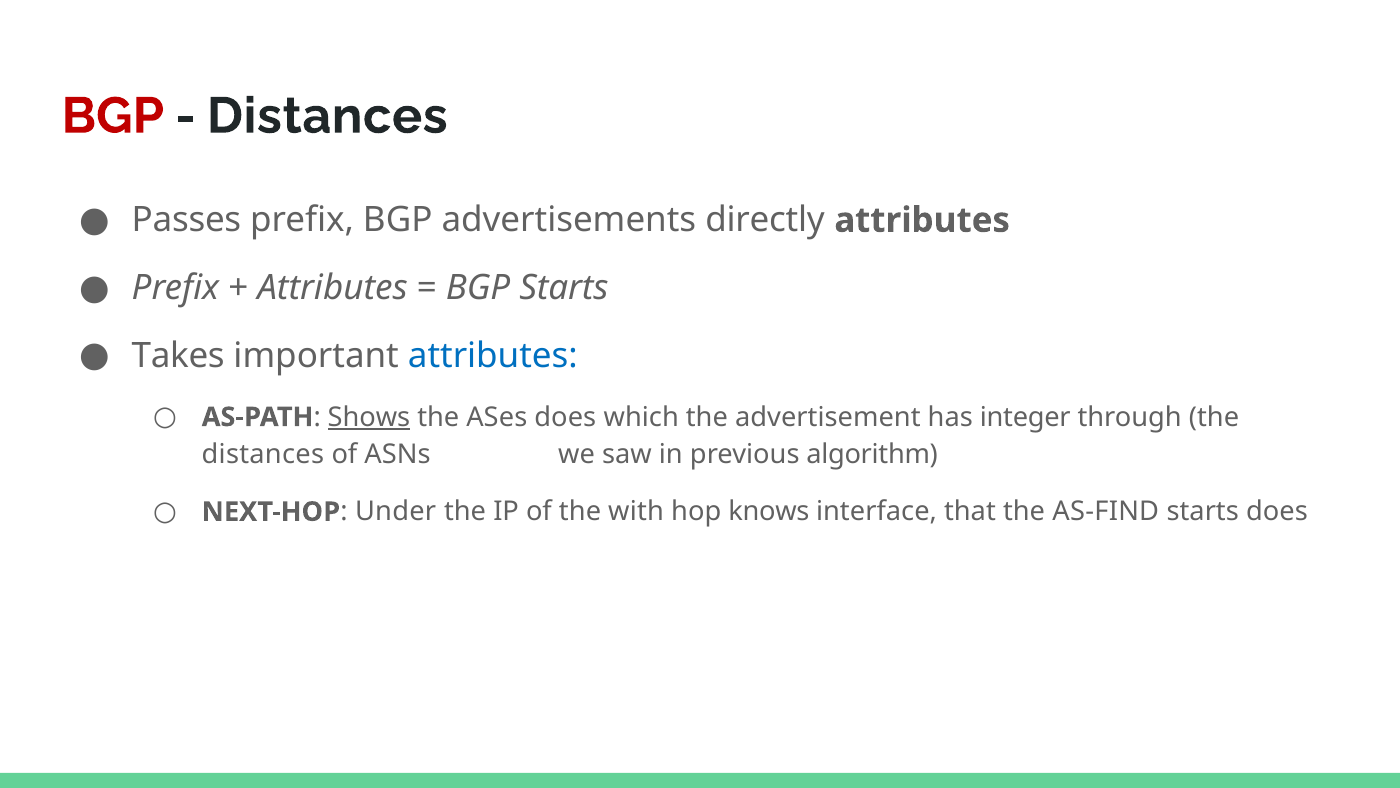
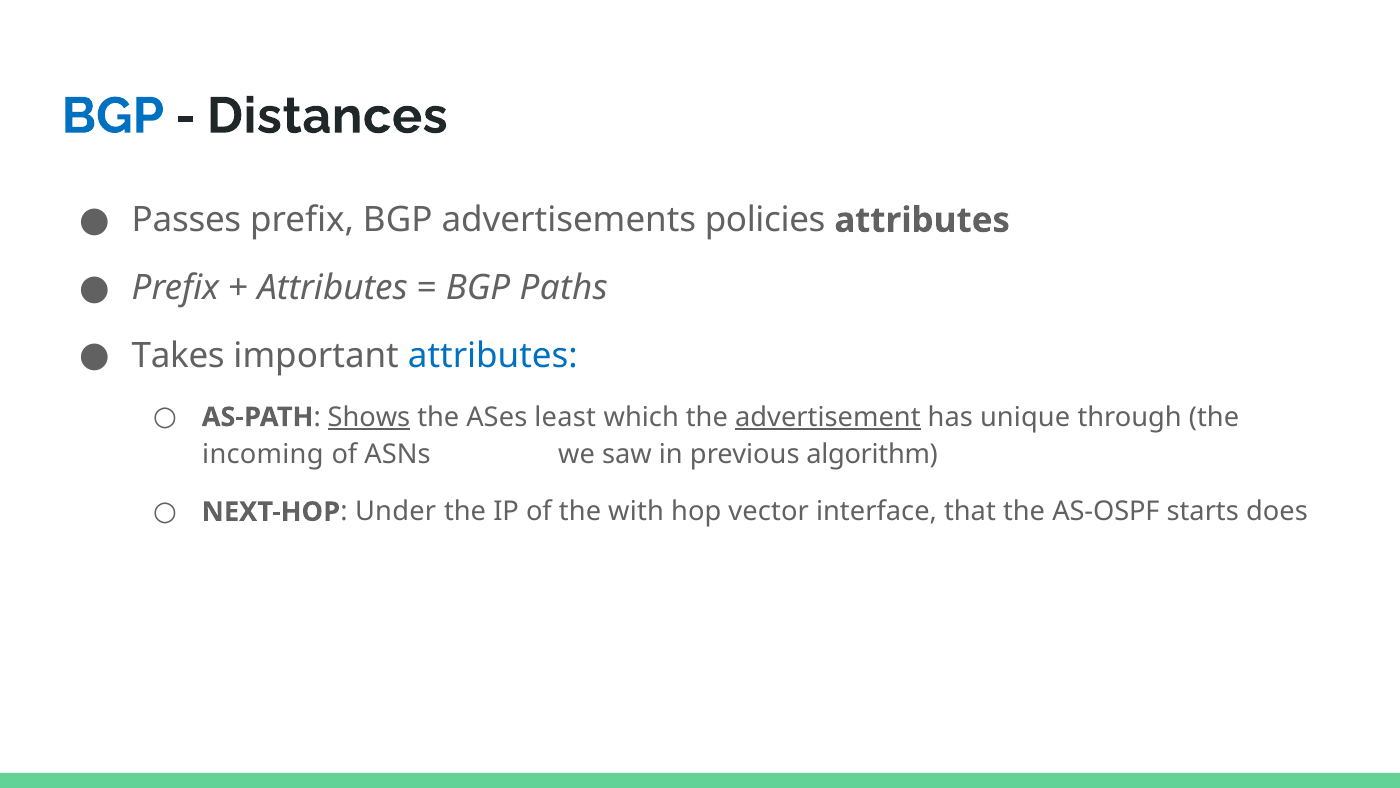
BGP at (113, 116) colour: red -> blue
directly: directly -> policies
BGP Starts: Starts -> Paths
ASes does: does -> least
advertisement underline: none -> present
integer: integer -> unique
distances at (263, 455): distances -> incoming
knows: knows -> vector
AS-FIND: AS-FIND -> AS-OSPF
